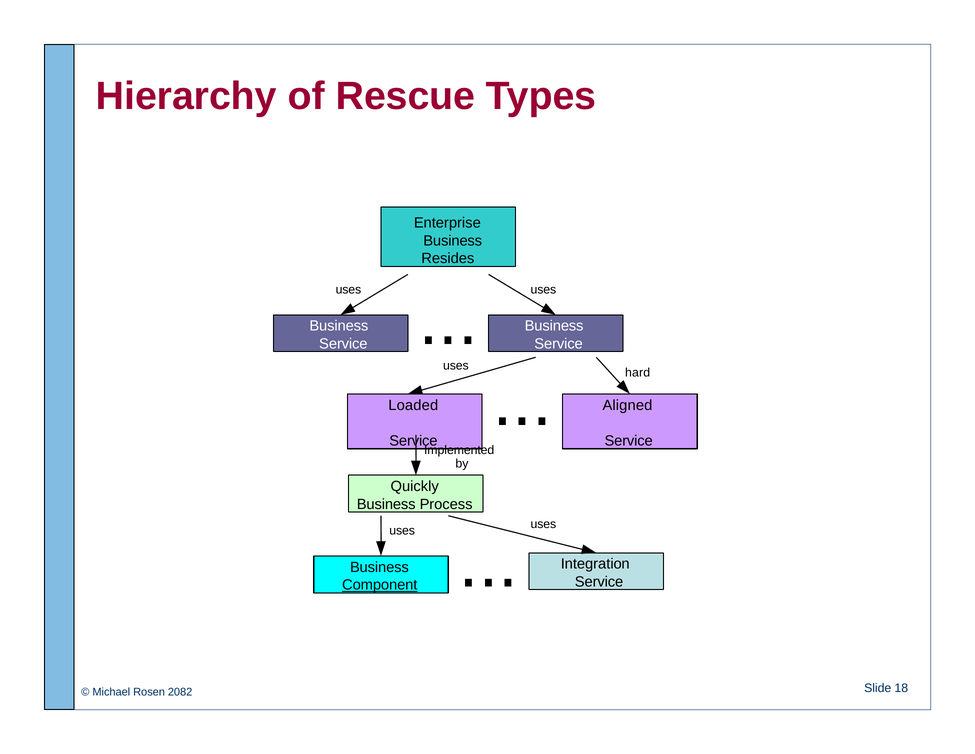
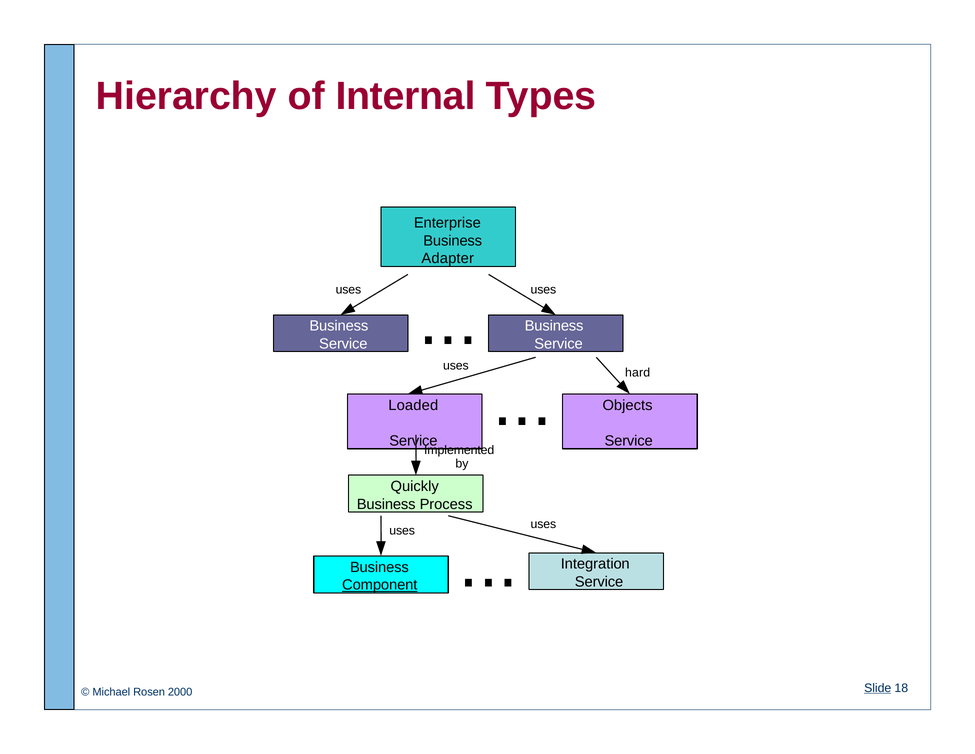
Rescue: Rescue -> Internal
Resides: Resides -> Adapter
Aligned: Aligned -> Objects
Slide underline: none -> present
2082: 2082 -> 2000
